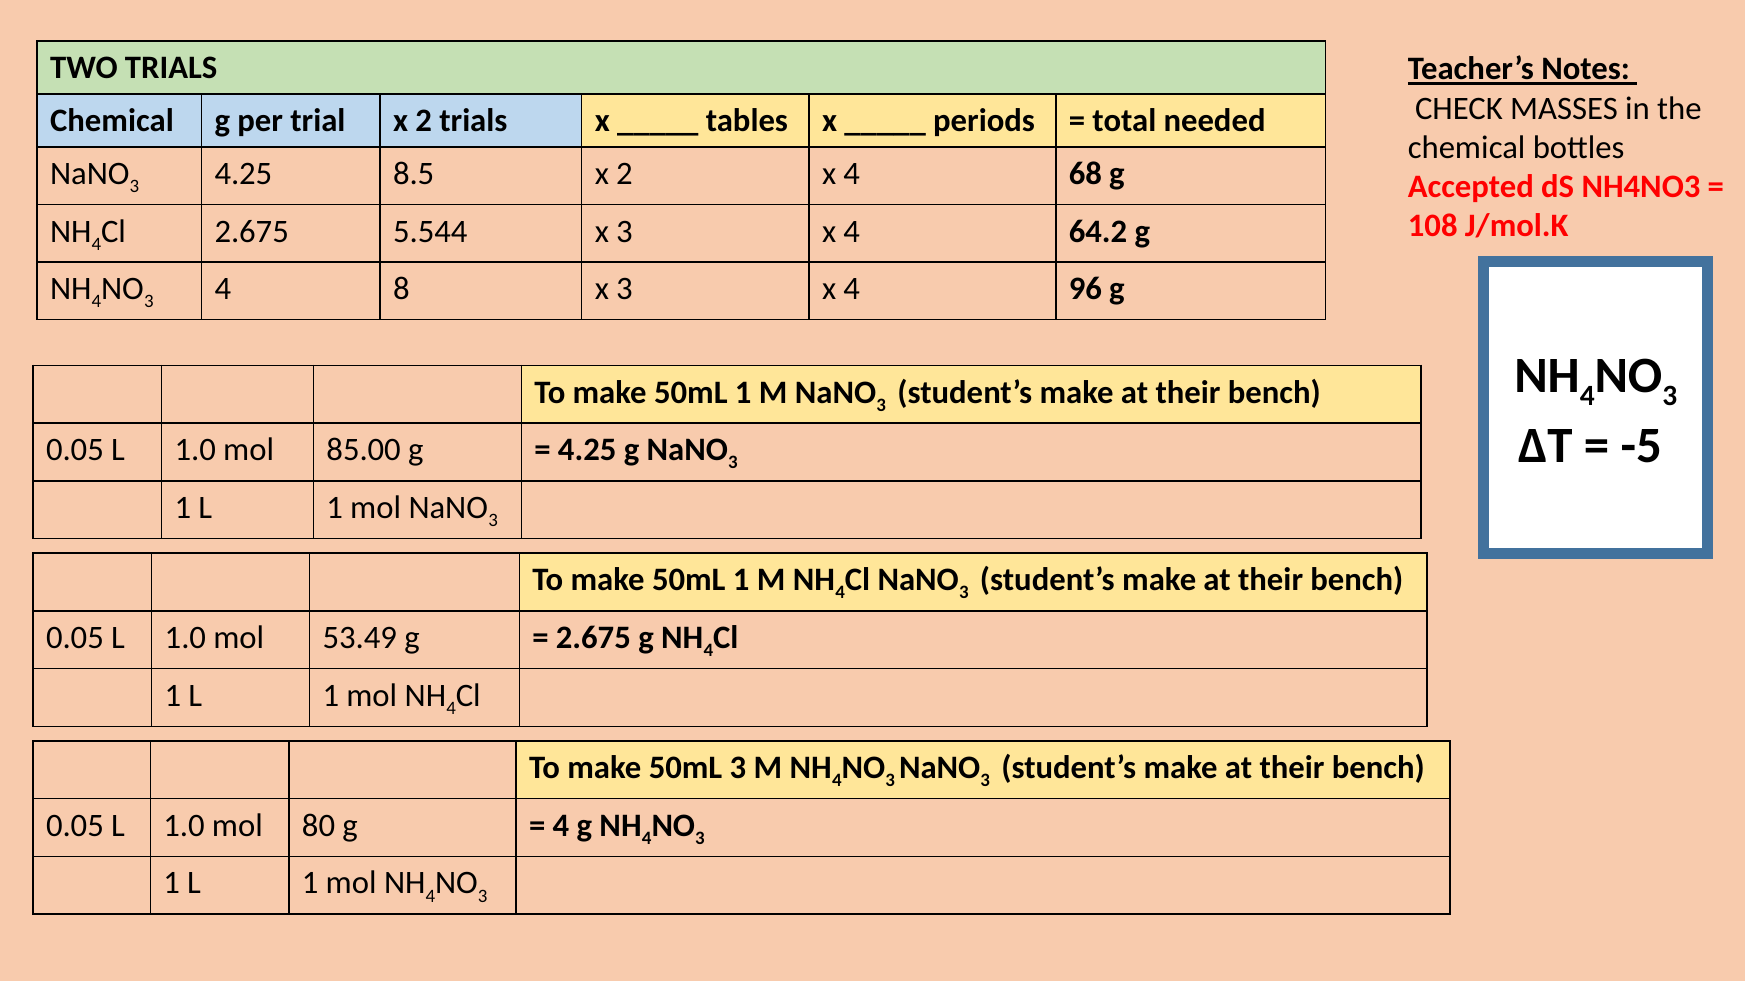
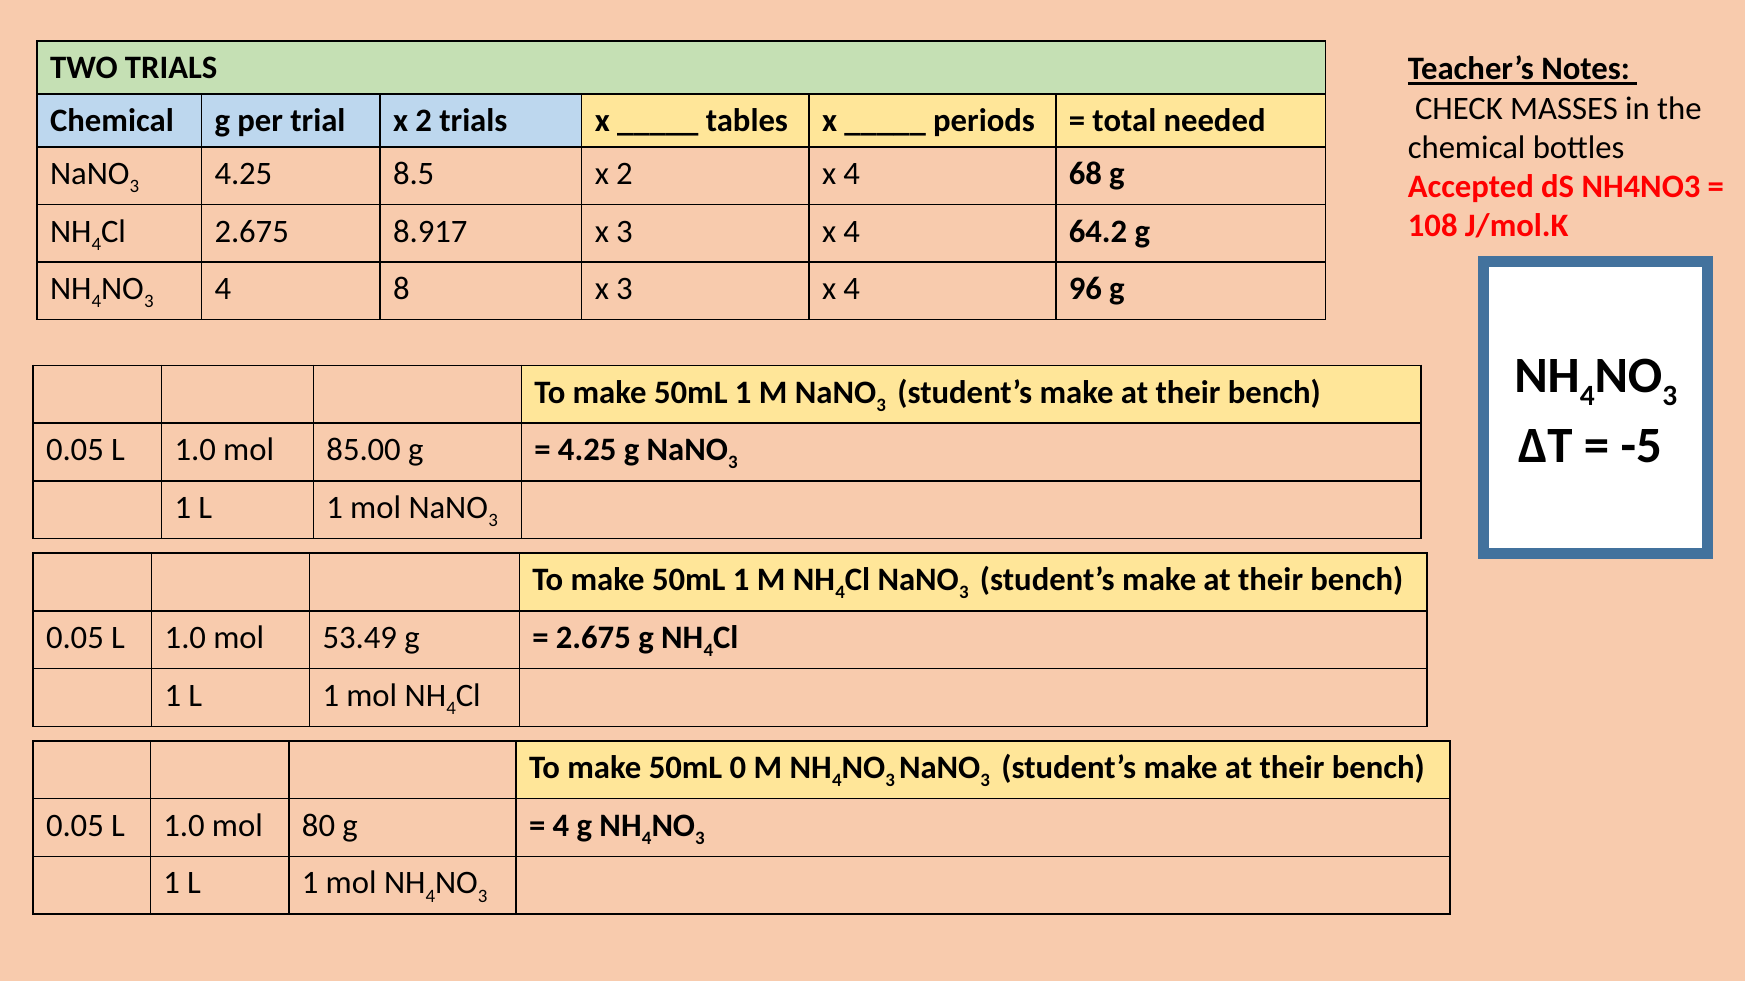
5.544: 5.544 -> 8.917
50mL 3: 3 -> 0
